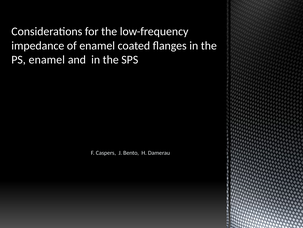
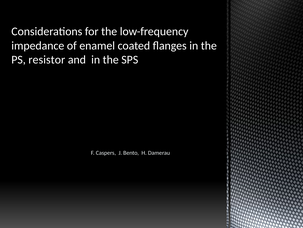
PS enamel: enamel -> resistor
